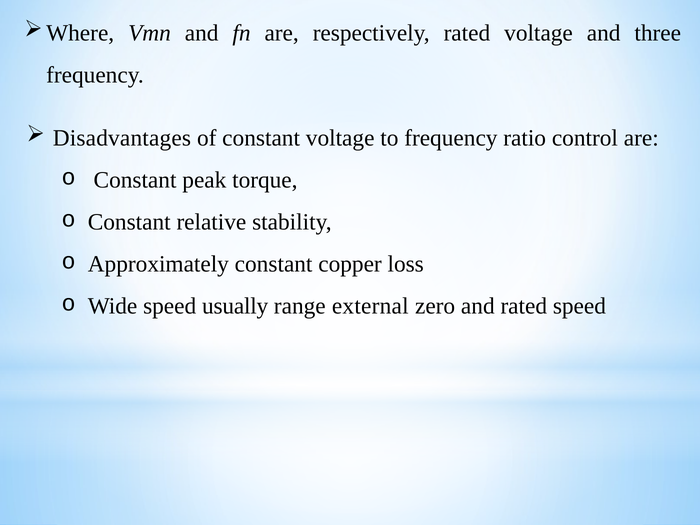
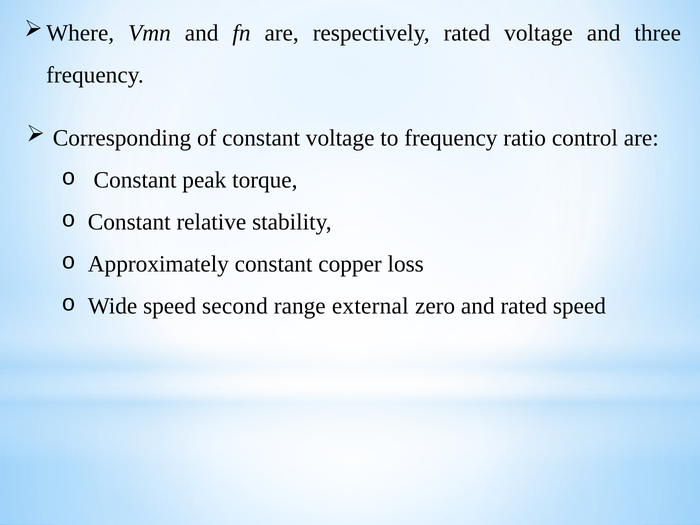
Disadvantages: Disadvantages -> Corresponding
usually: usually -> second
